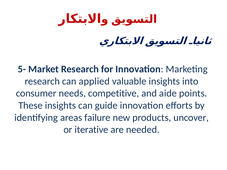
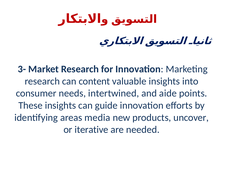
5-: 5- -> 3-
applied: applied -> content
competitive: competitive -> intertwined
failure: failure -> media
